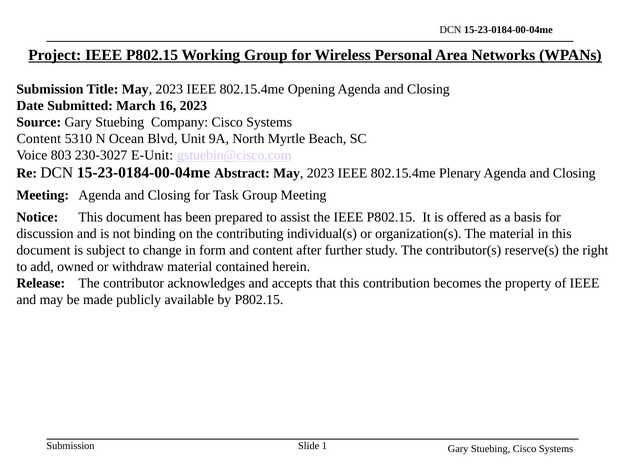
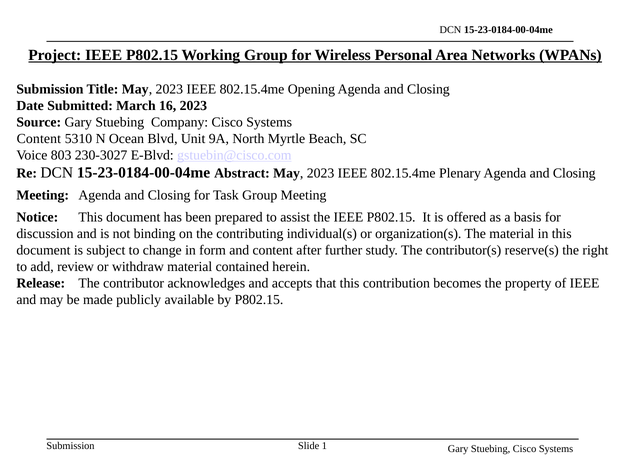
E-Unit: E-Unit -> E-Blvd
owned: owned -> review
